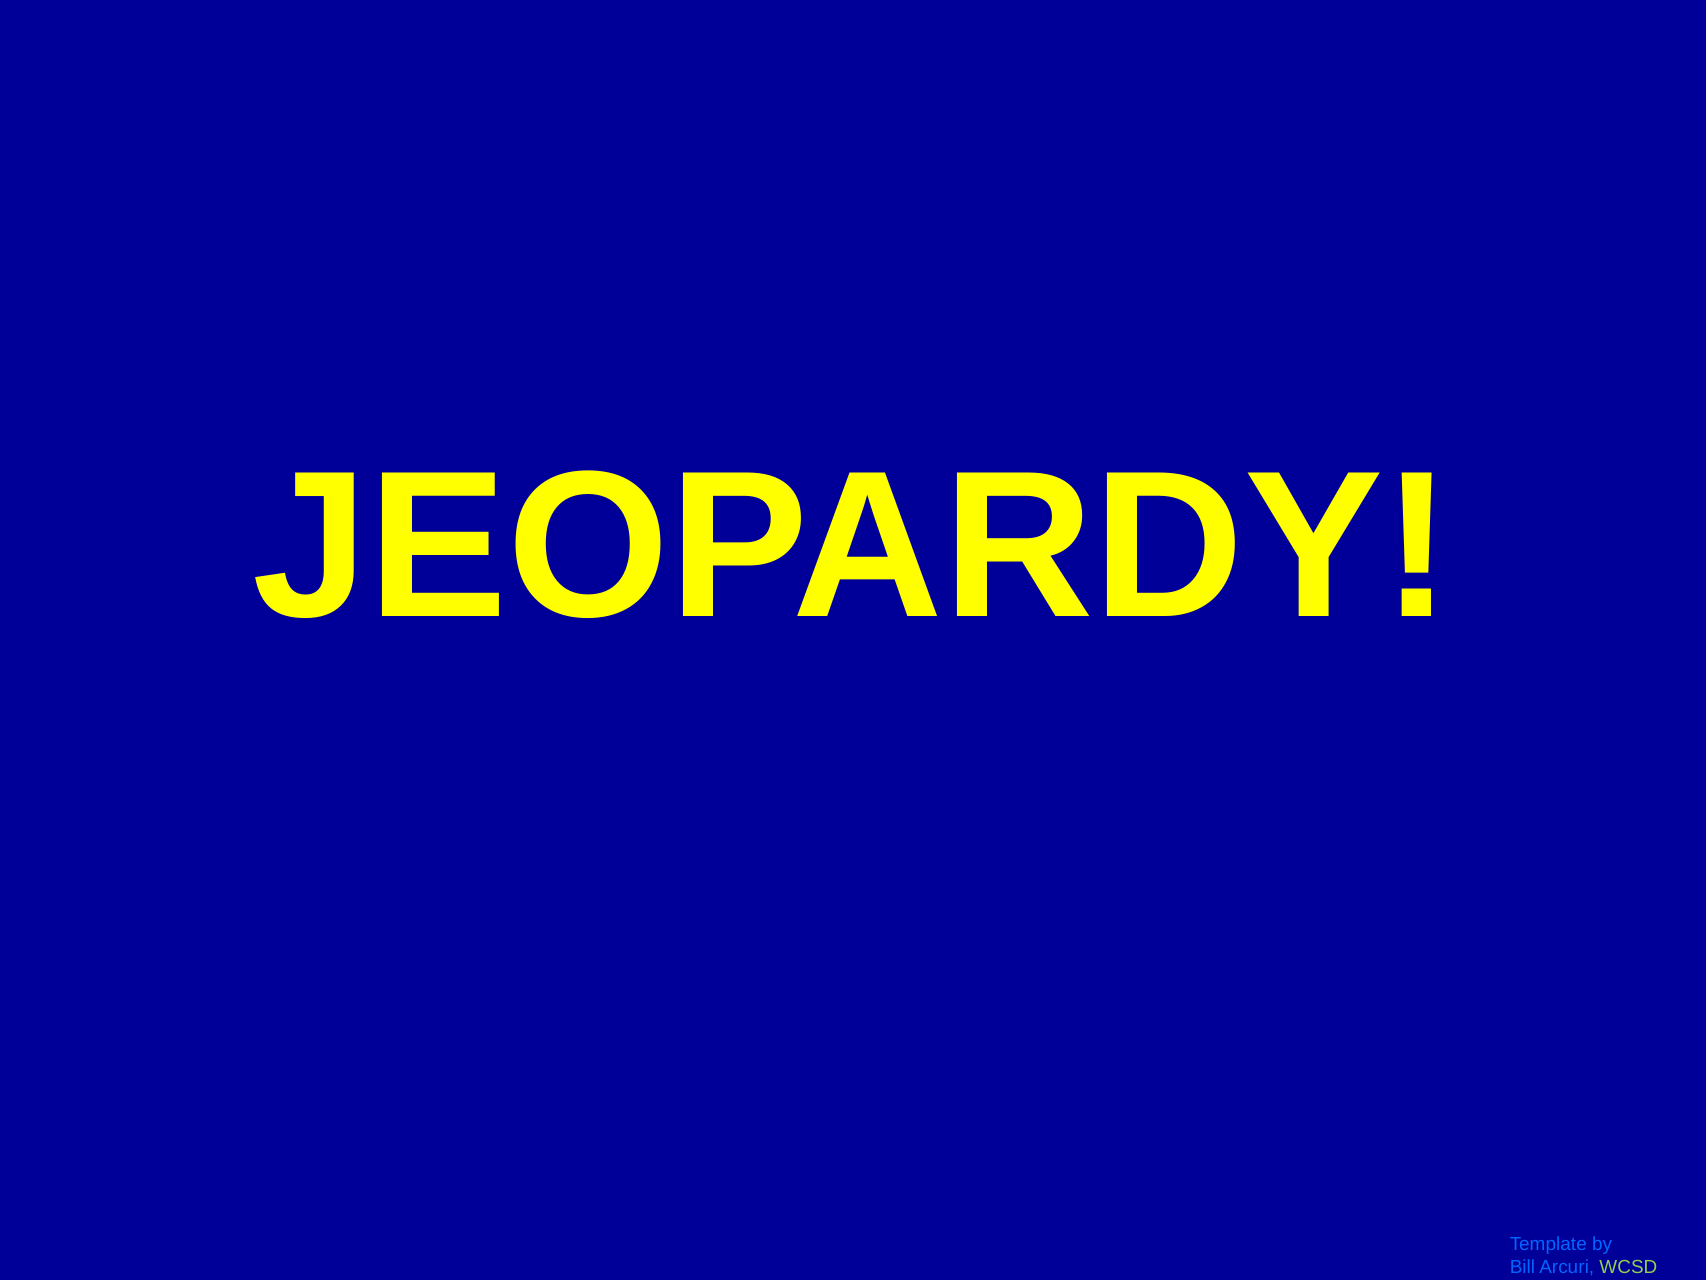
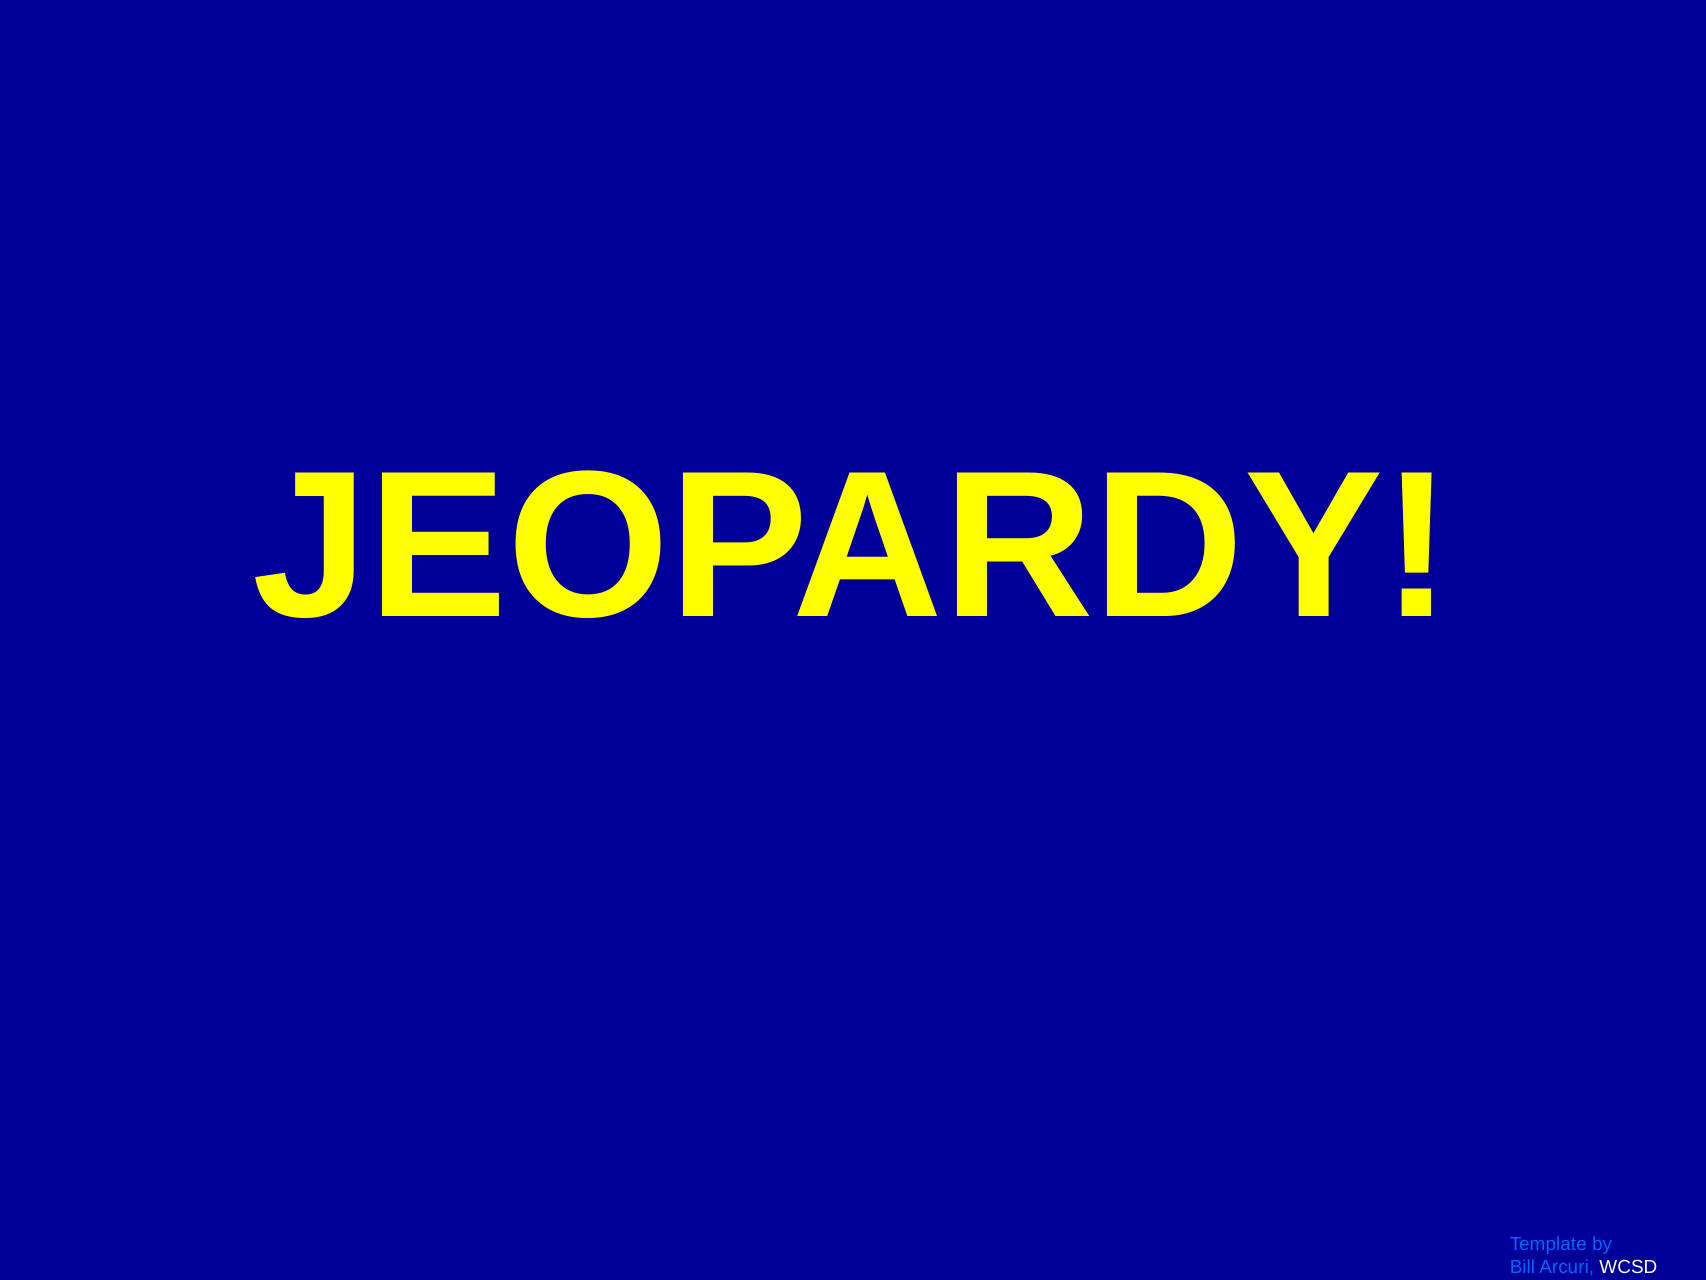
WCSD colour: light green -> white
